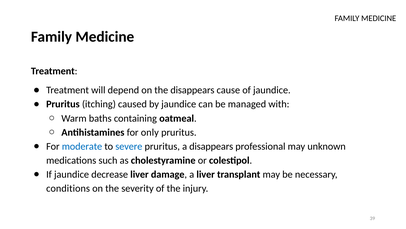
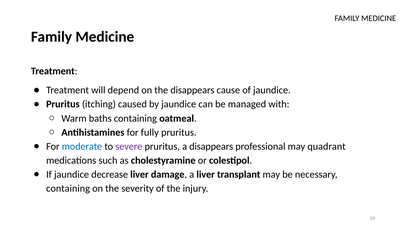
only: only -> fully
severe colour: blue -> purple
unknown: unknown -> quadrant
conditions at (68, 188): conditions -> containing
